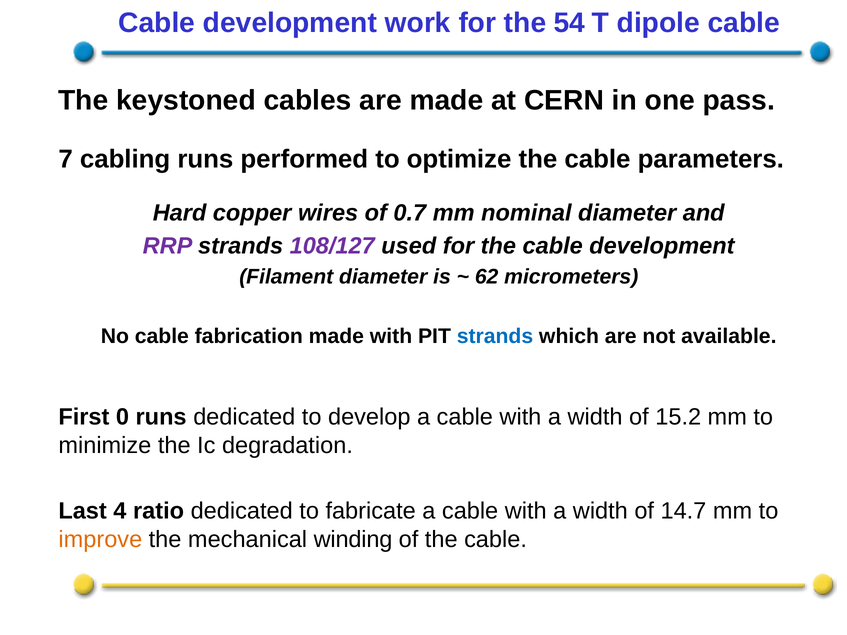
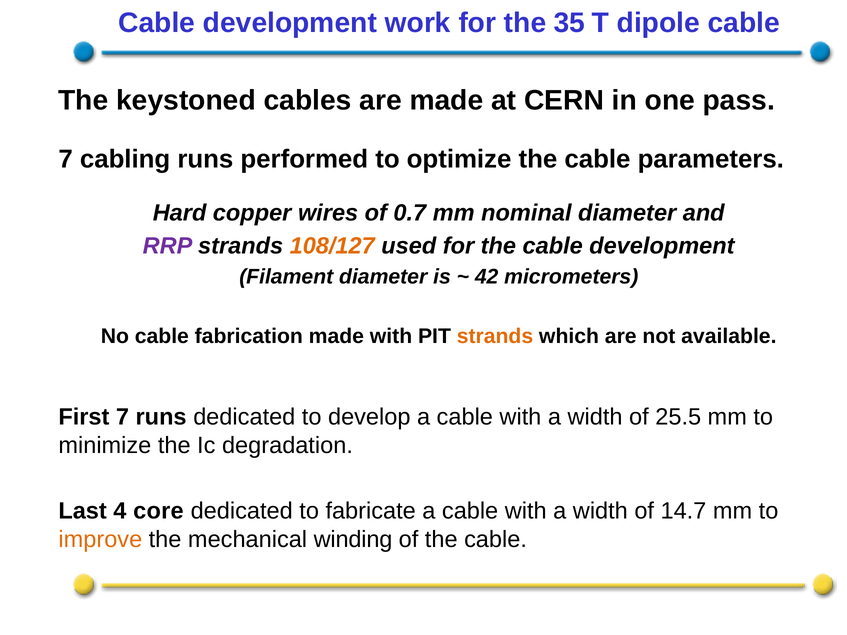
54: 54 -> 35
108/127 colour: purple -> orange
62: 62 -> 42
strands at (495, 336) colour: blue -> orange
First 0: 0 -> 7
15.2: 15.2 -> 25.5
ratio: ratio -> core
